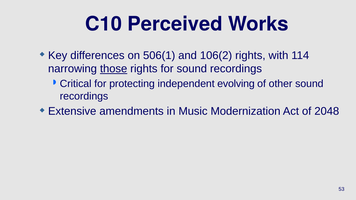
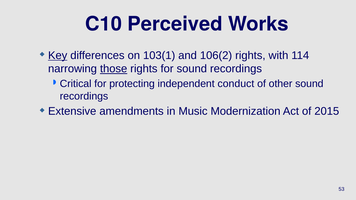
Key underline: none -> present
506(1: 506(1 -> 103(1
evolving: evolving -> conduct
2048: 2048 -> 2015
